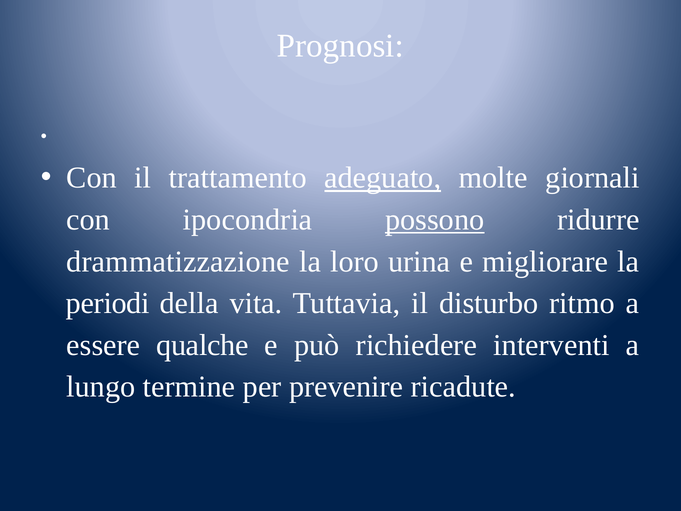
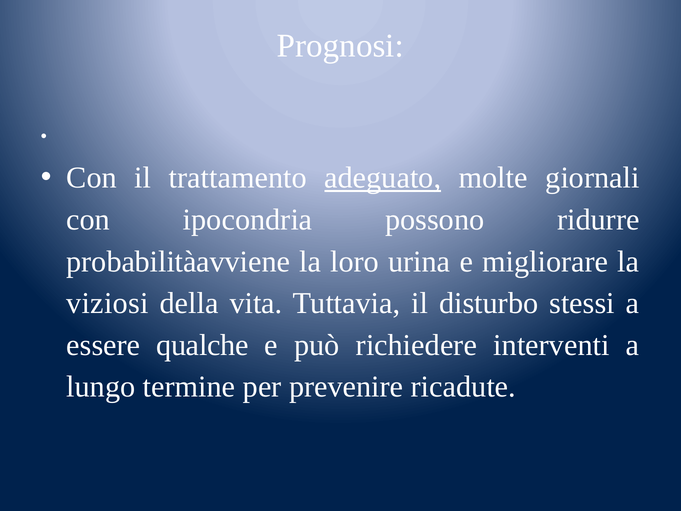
possono underline: present -> none
drammatizzazione: drammatizzazione -> probabilitàavviene
periodi: periodi -> viziosi
ritmo: ritmo -> stessi
